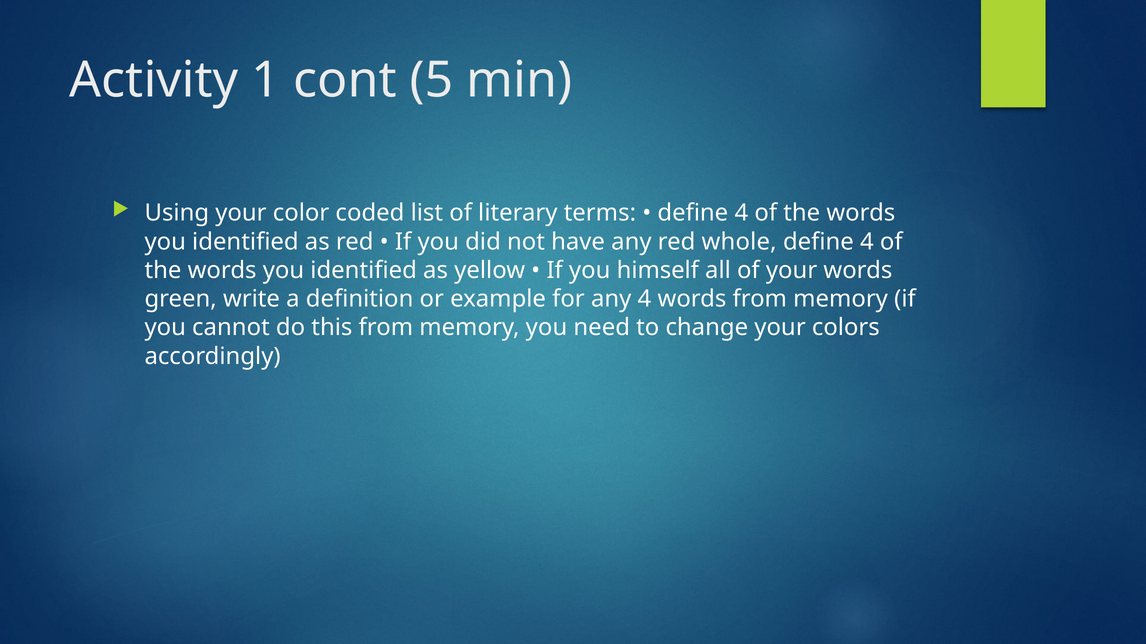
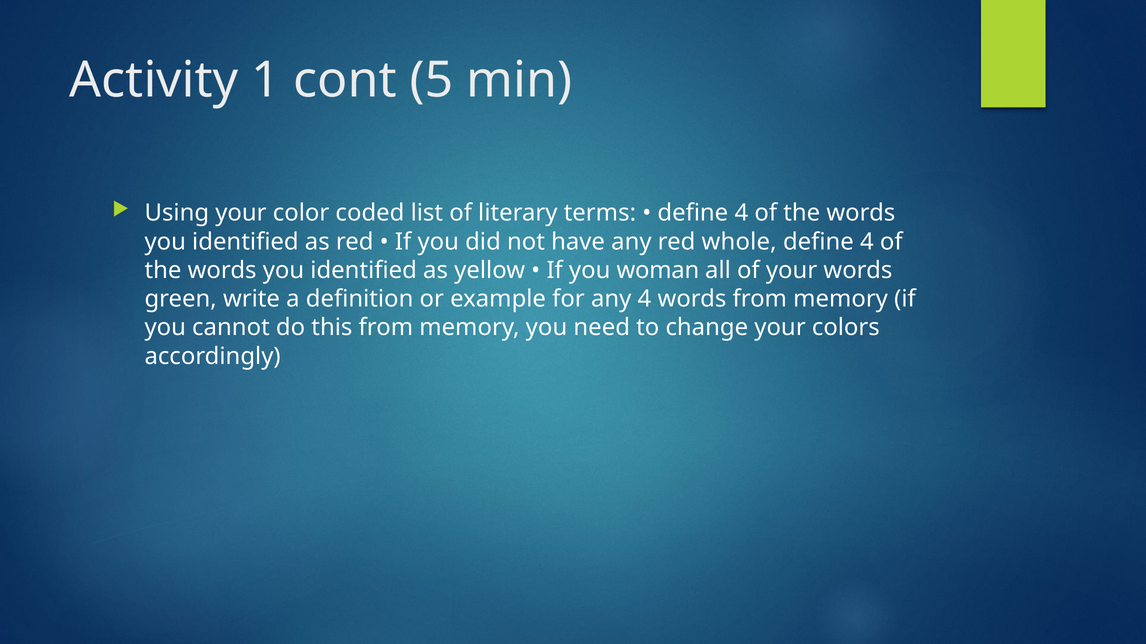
himself: himself -> woman
